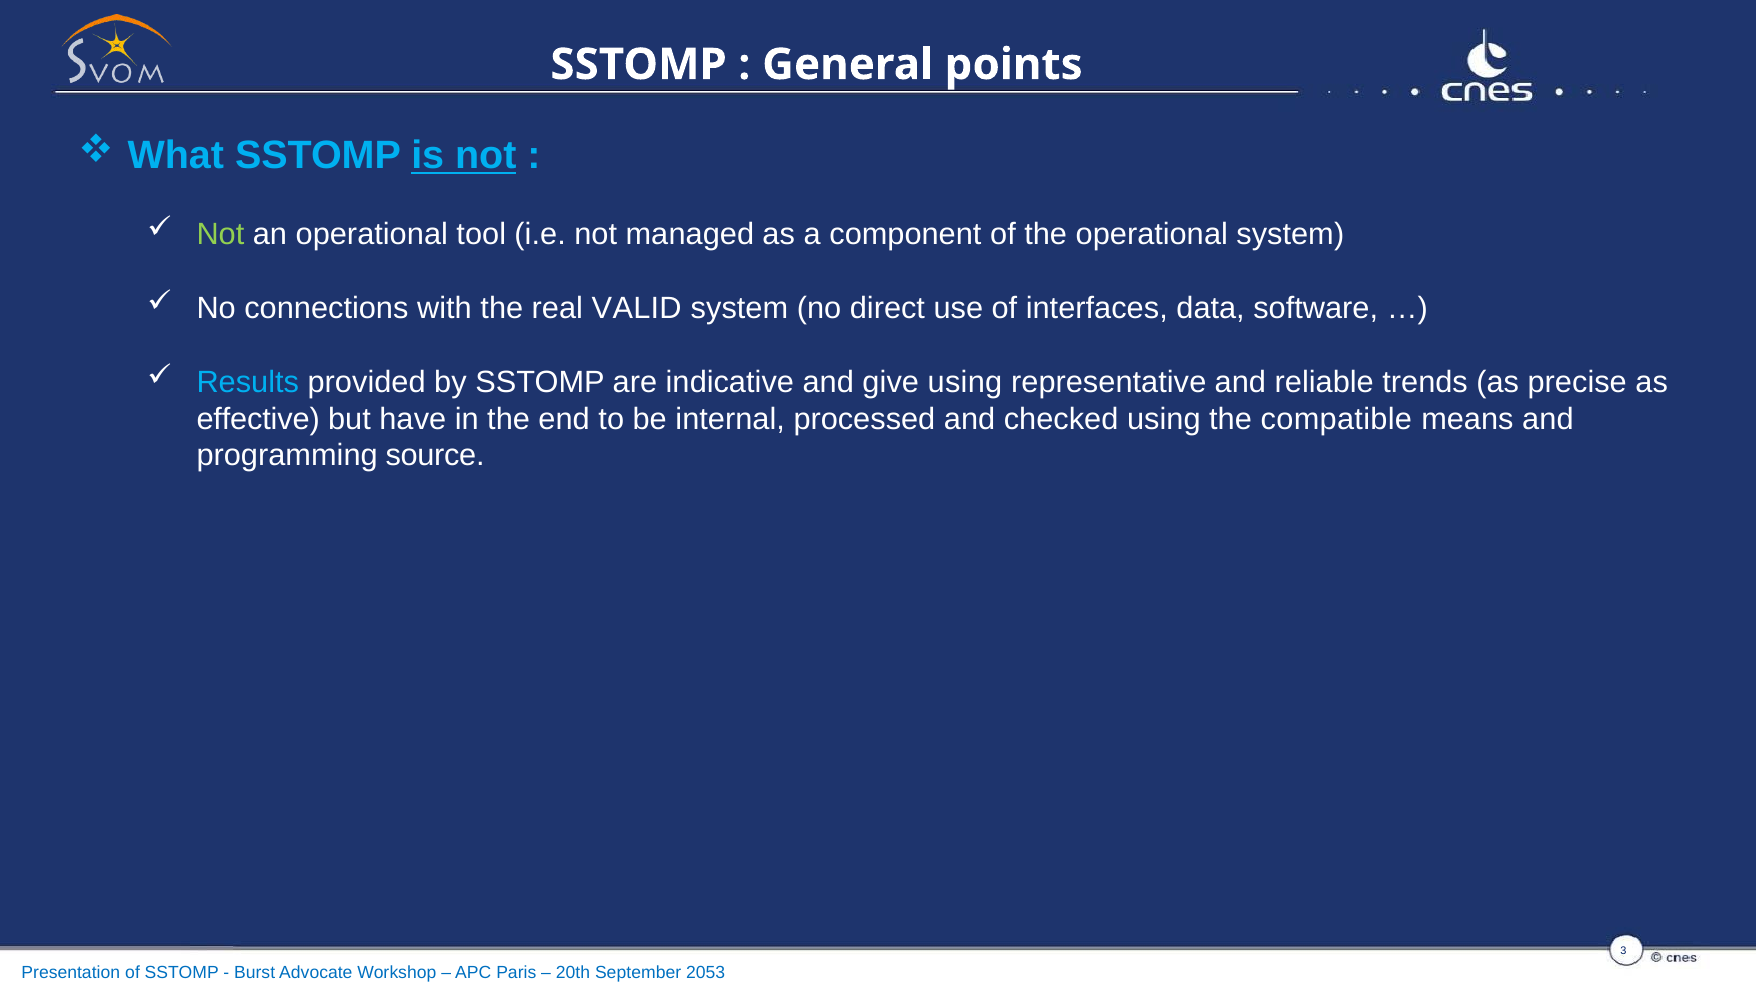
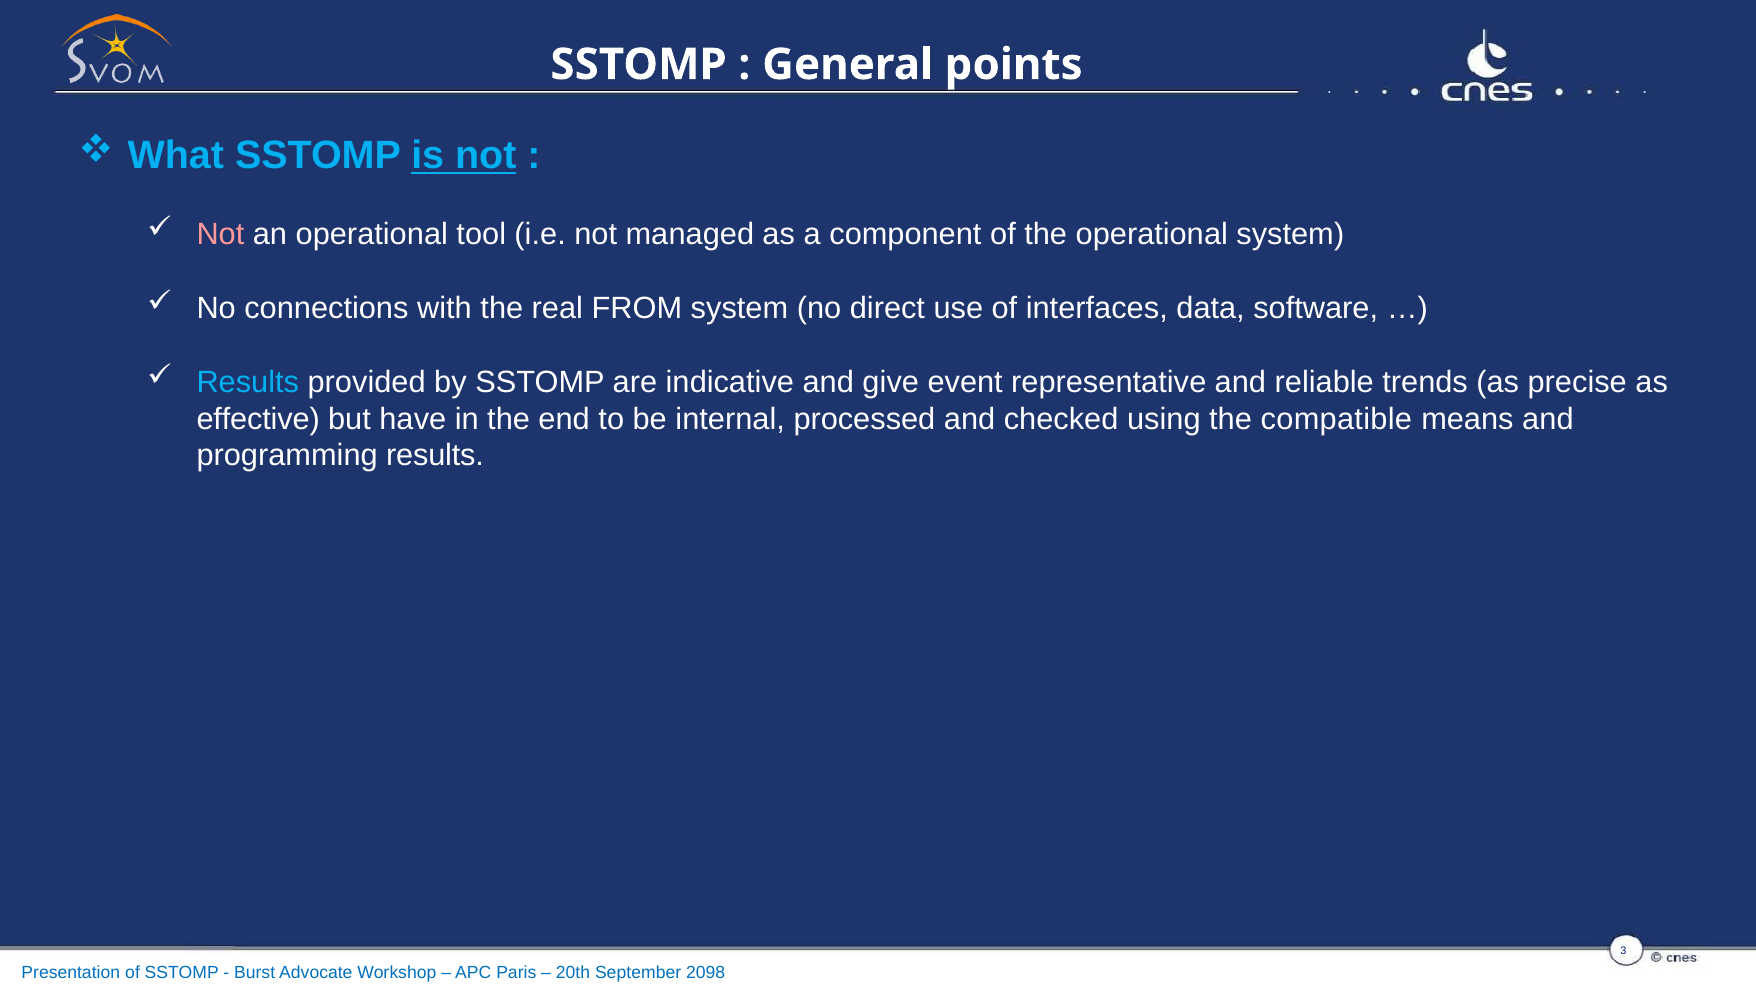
Not at (220, 234) colour: light green -> pink
VALID: VALID -> FROM
give using: using -> event
programming source: source -> results
2053: 2053 -> 2098
